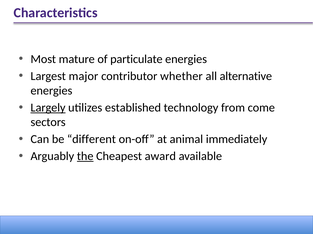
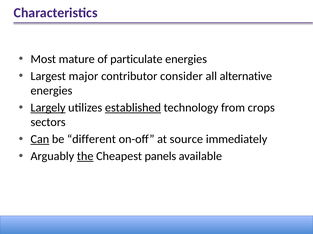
whether: whether -> consider
established underline: none -> present
come: come -> crops
Can underline: none -> present
animal: animal -> source
award: award -> panels
